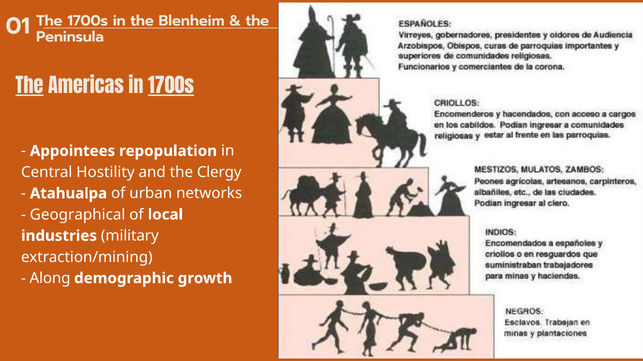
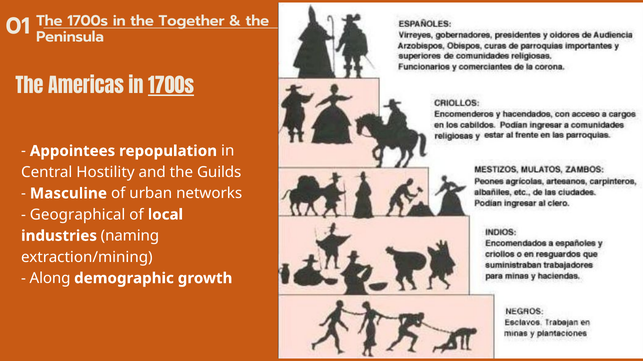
Blenheim: Blenheim -> Together
The at (29, 87) underline: present -> none
Clergy: Clergy -> Guilds
Atahualpa: Atahualpa -> Masculine
military: military -> naming
